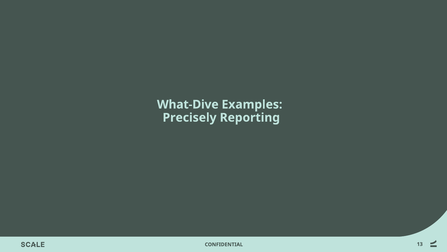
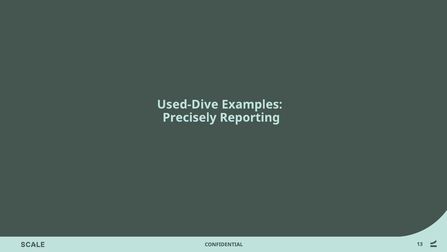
What-Dive: What-Dive -> Used-Dive
